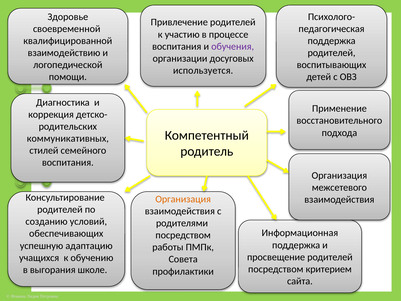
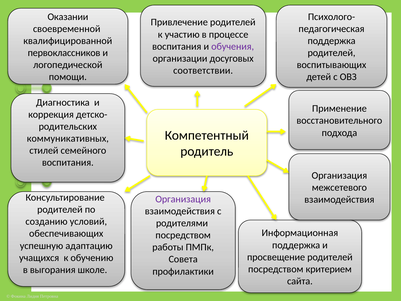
Здоровье: Здоровье -> Оказании
взаимодействию: взаимодействию -> первоклассников
используется: используется -> соответствии
Организация at (183, 199) colour: orange -> purple
